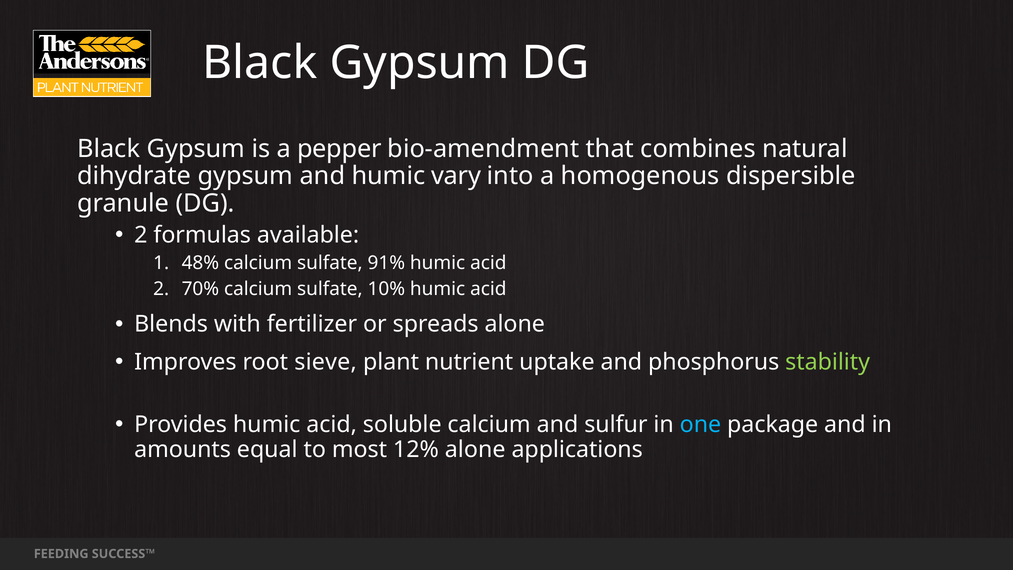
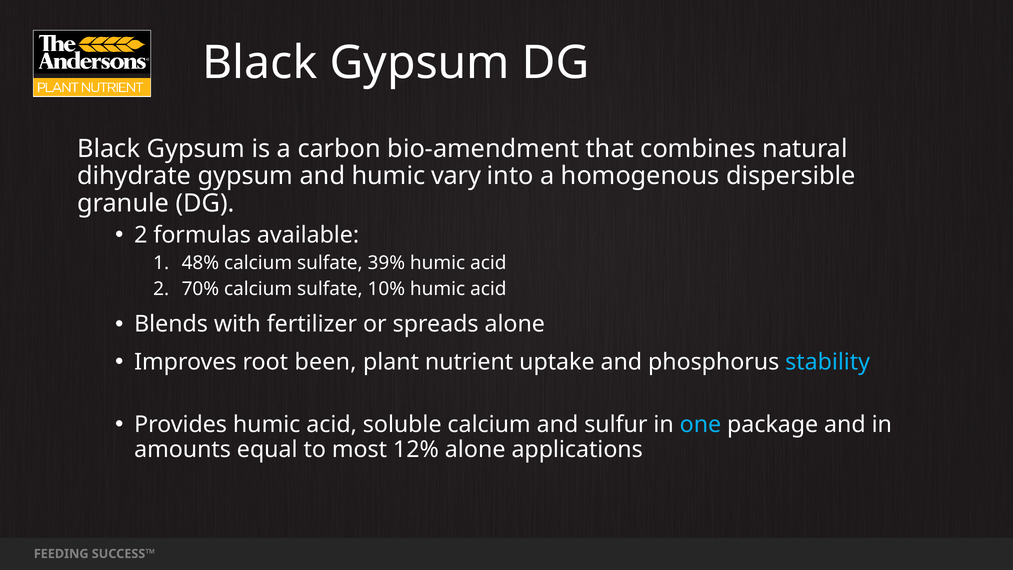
pepper: pepper -> carbon
91%: 91% -> 39%
sieve: sieve -> been
stability colour: light green -> light blue
